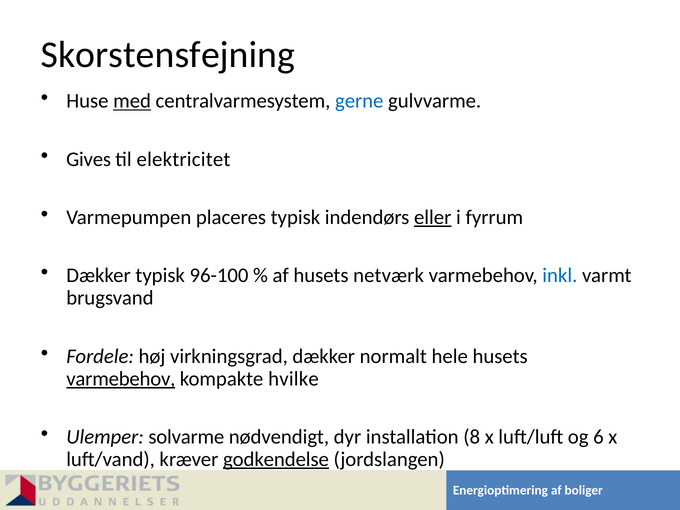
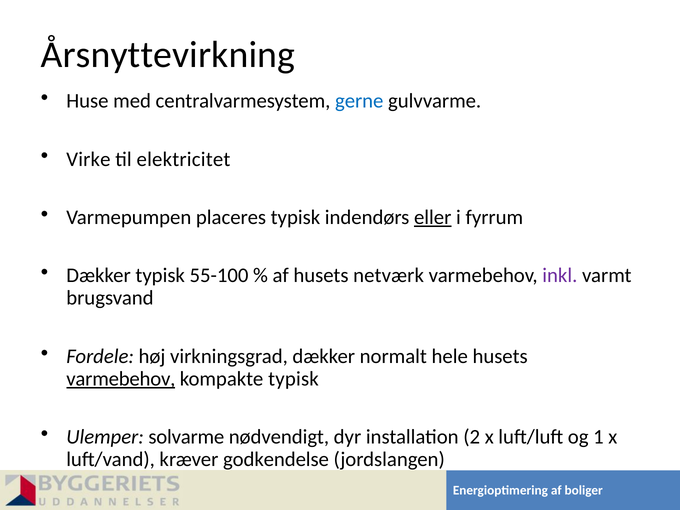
Skorstensfejning: Skorstensfejning -> Årsnyttevirkning
med underline: present -> none
Gives: Gives -> Virke
96-100: 96-100 -> 55-100
inkl colour: blue -> purple
kompakte hvilke: hvilke -> typisk
8: 8 -> 2
6: 6 -> 1
godkendelse underline: present -> none
